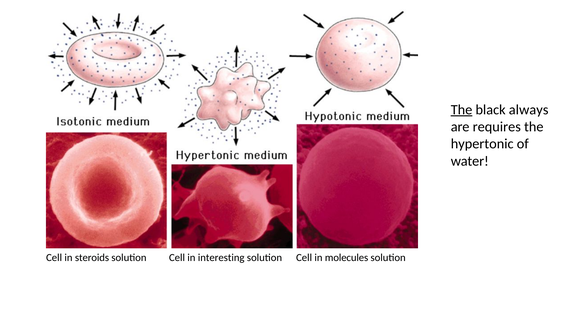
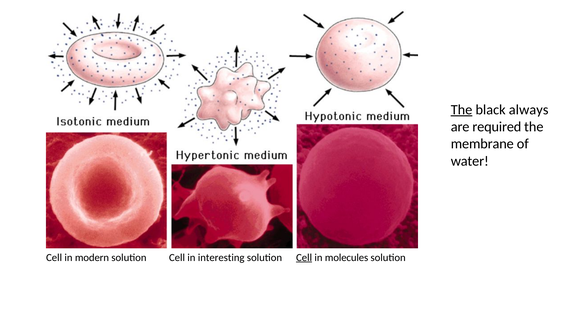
requires: requires -> required
hypertonic: hypertonic -> membrane
steroids: steroids -> modern
Cell at (304, 258) underline: none -> present
